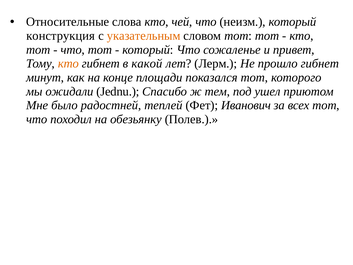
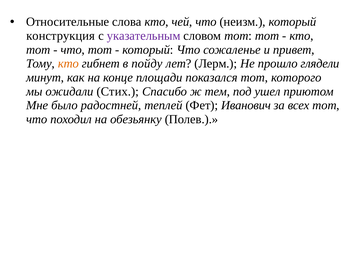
указательным colour: orange -> purple
какой: какой -> пойду
прошло гибнет: гибнет -> глядели
Jednu: Jednu -> Стих
